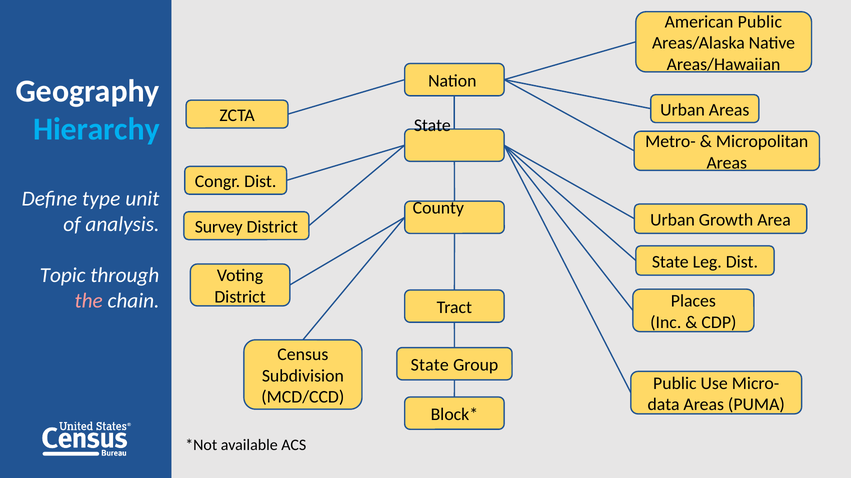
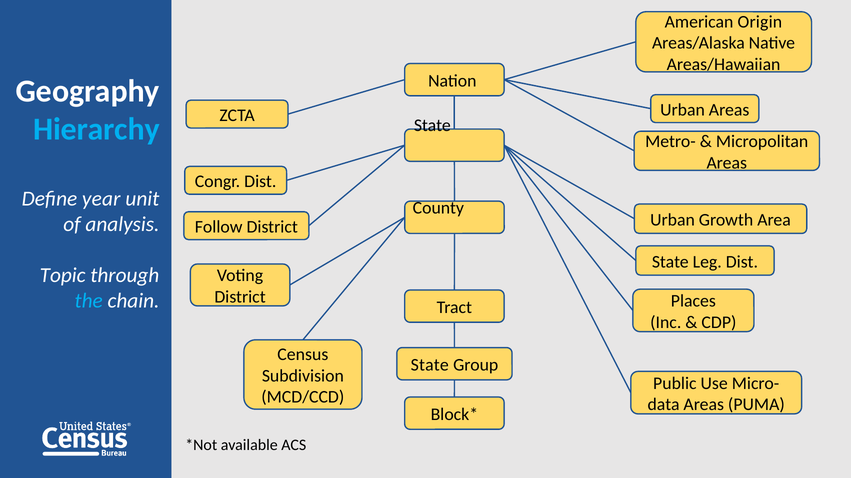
American Public: Public -> Origin
type: type -> year
Survey: Survey -> Follow
the colour: pink -> light blue
